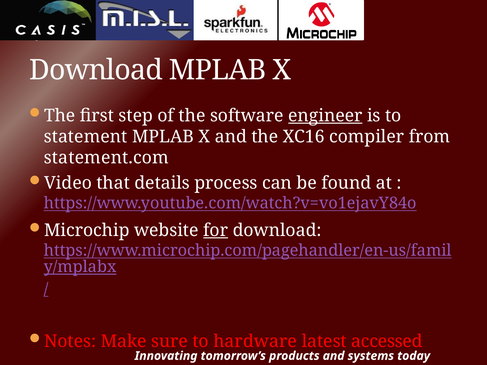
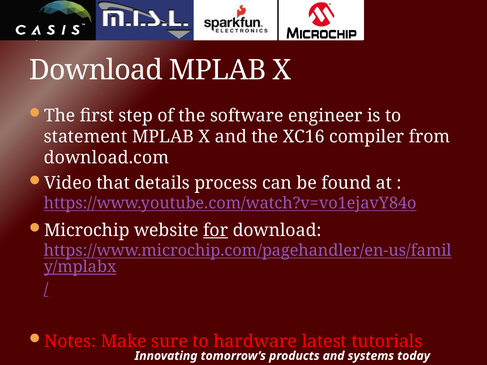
engineer underline: present -> none
statement.com: statement.com -> download.com
accessed: accessed -> tutorials
